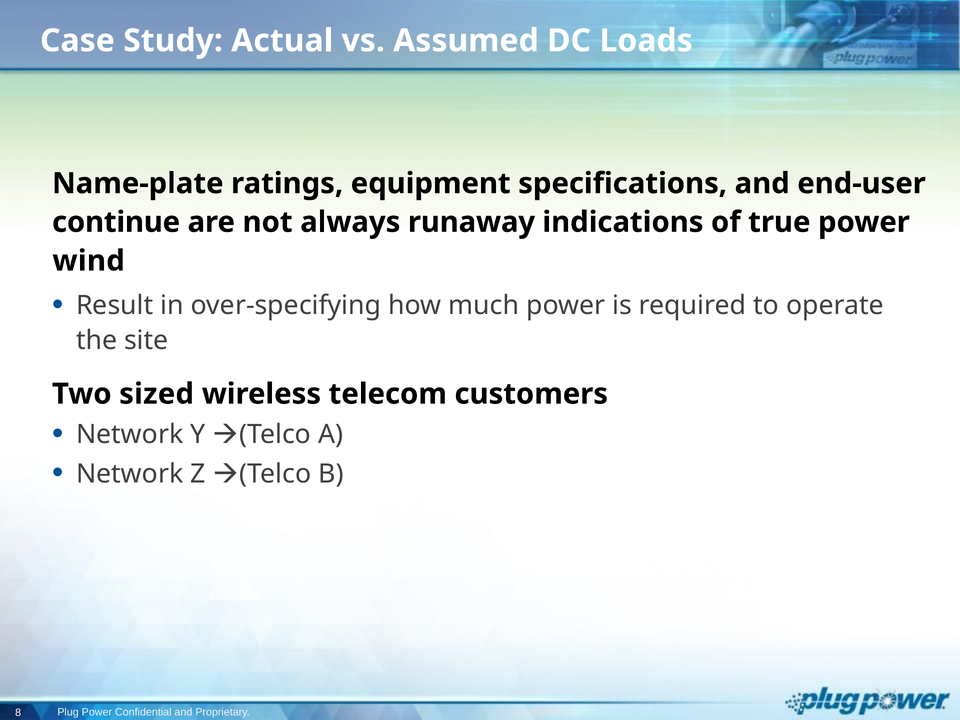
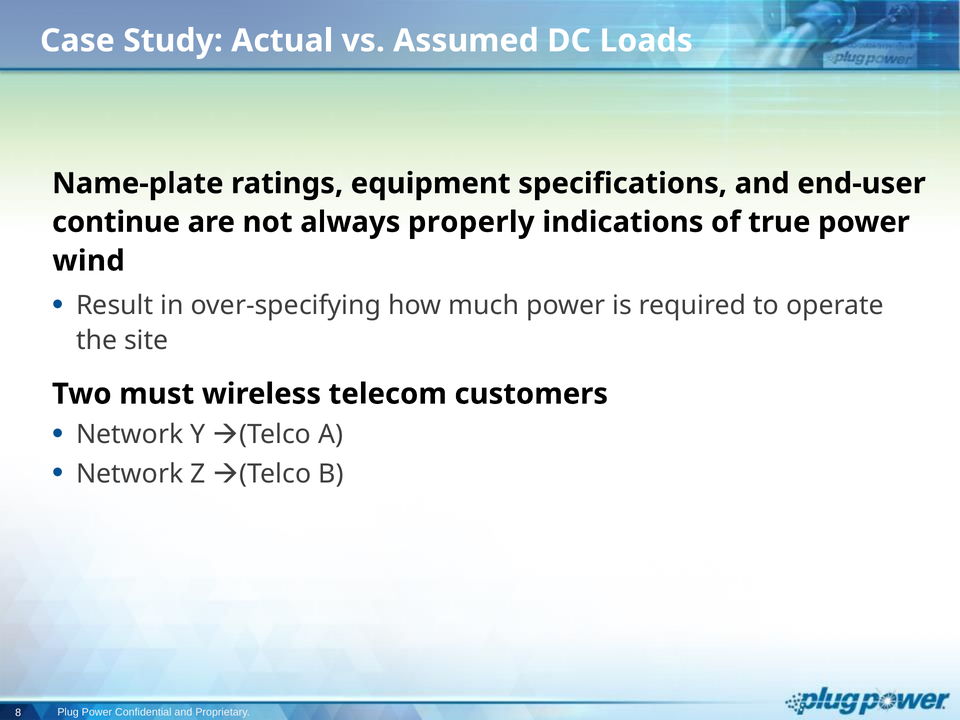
runaway: runaway -> properly
sized: sized -> must
